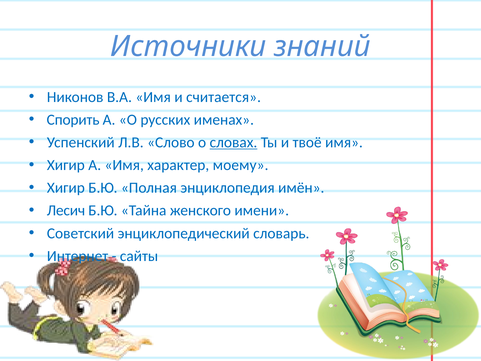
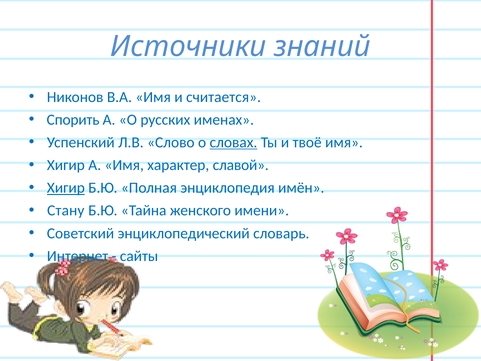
моему: моему -> славой
Хигир at (66, 188) underline: none -> present
Лесич: Лесич -> Стану
